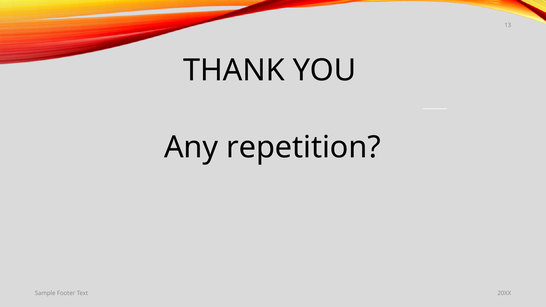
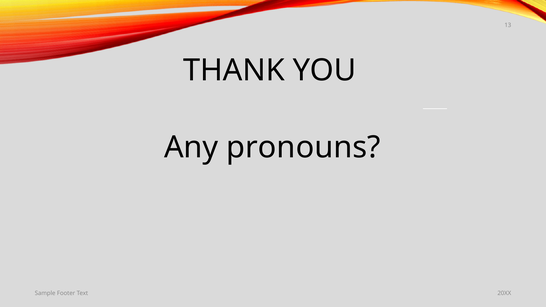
repetition: repetition -> pronouns
